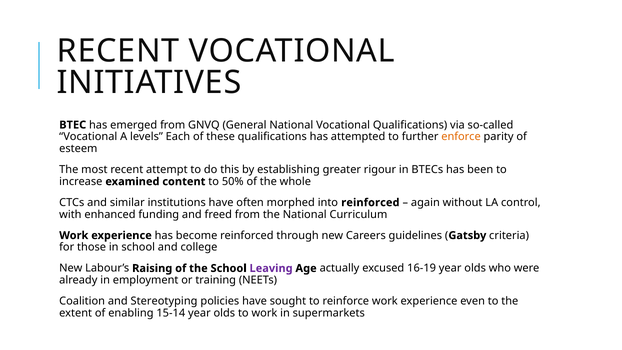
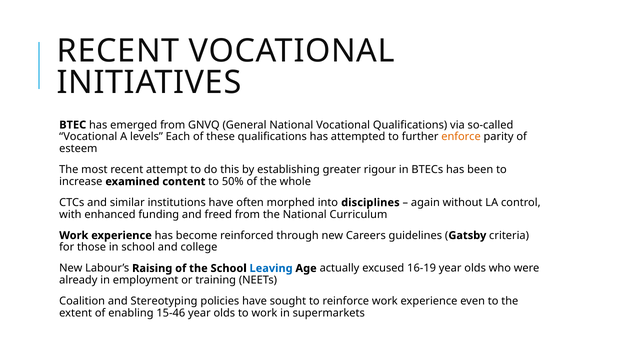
into reinforced: reinforced -> disciplines
Leaving colour: purple -> blue
15-14: 15-14 -> 15-46
